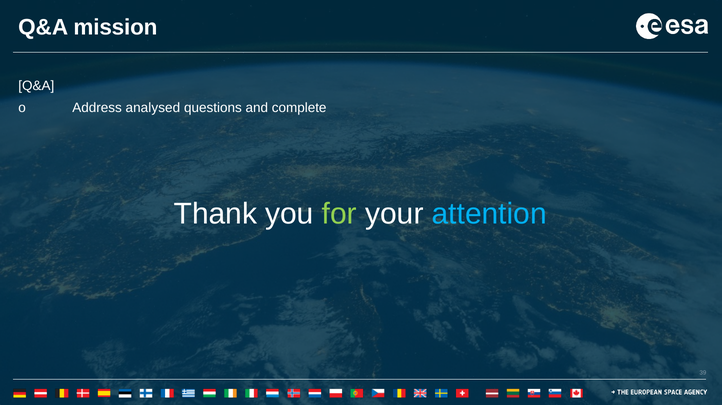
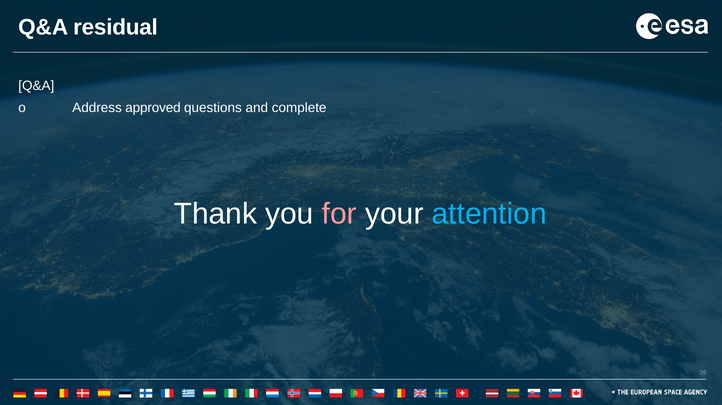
mission: mission -> residual
analysed: analysed -> approved
for colour: light green -> pink
